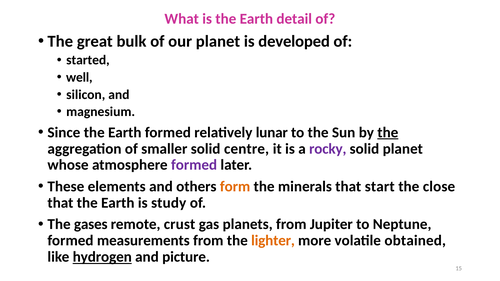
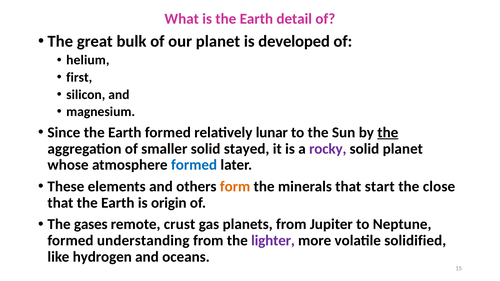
started: started -> helium
well: well -> first
centre: centre -> stayed
formed at (194, 165) colour: purple -> blue
study: study -> origin
measurements: measurements -> understanding
lighter colour: orange -> purple
obtained: obtained -> solidified
hydrogen underline: present -> none
picture: picture -> oceans
